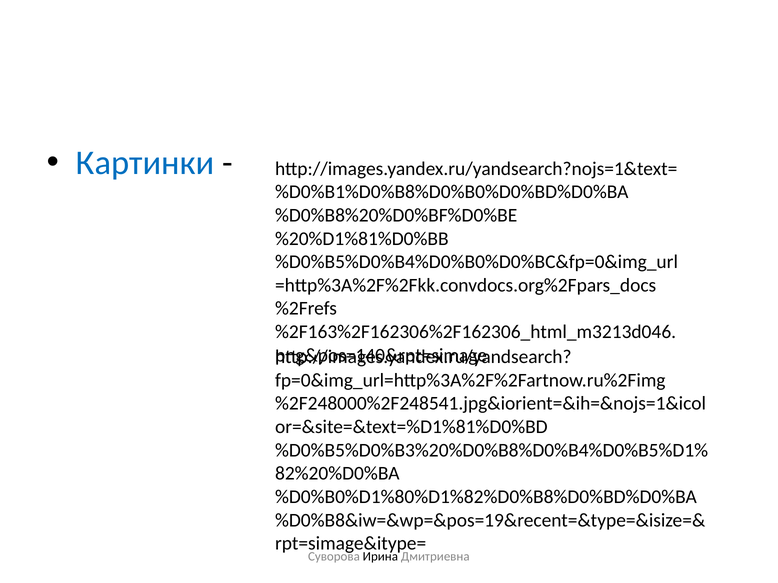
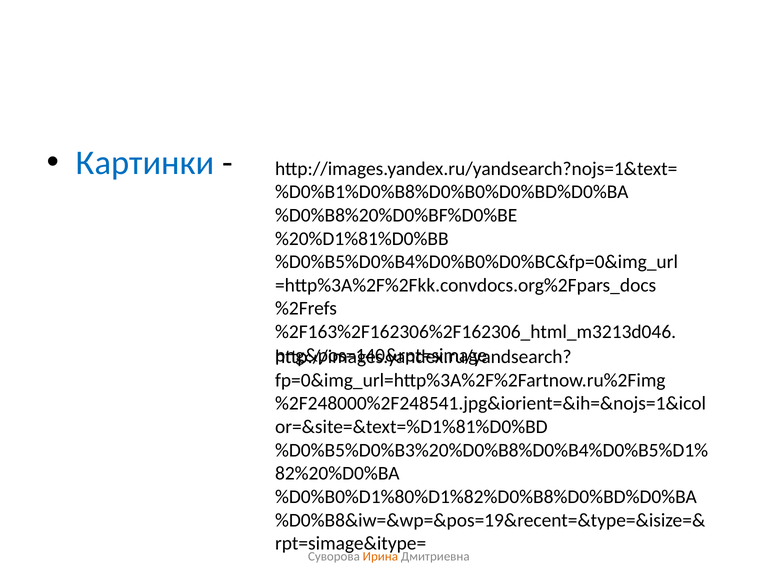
Ирина colour: black -> orange
